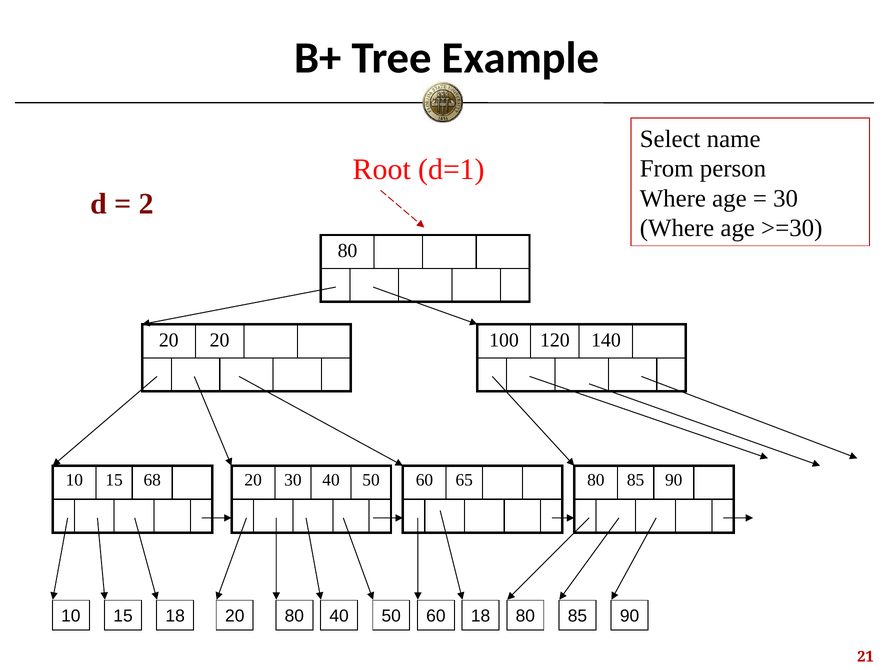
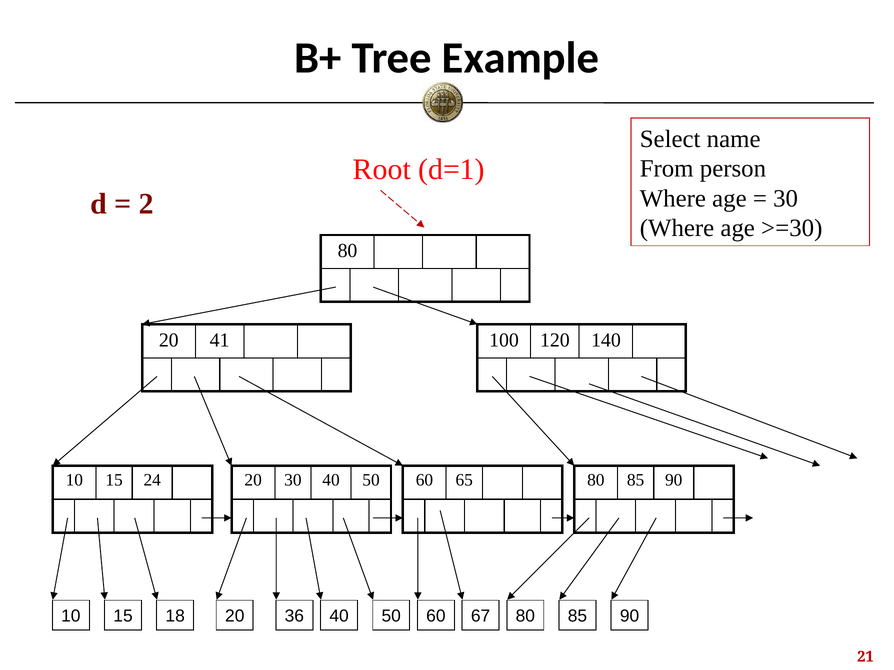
20 20: 20 -> 41
68: 68 -> 24
20 80: 80 -> 36
60 18: 18 -> 67
